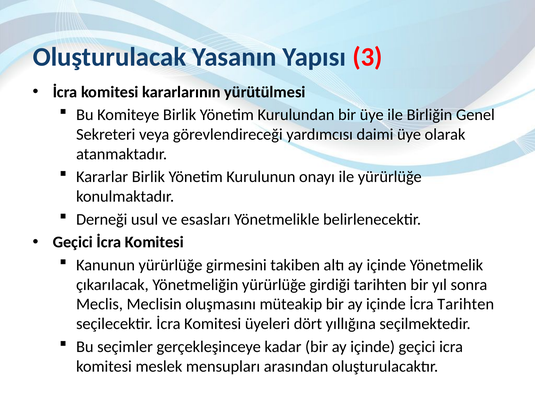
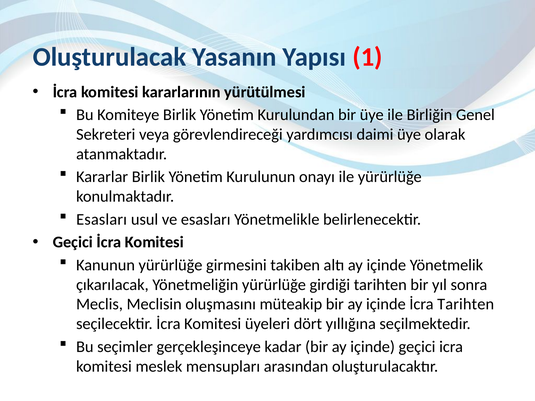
3: 3 -> 1
Derneği at (102, 219): Derneği -> Esasları
